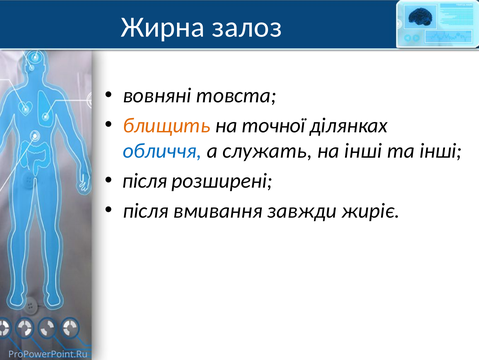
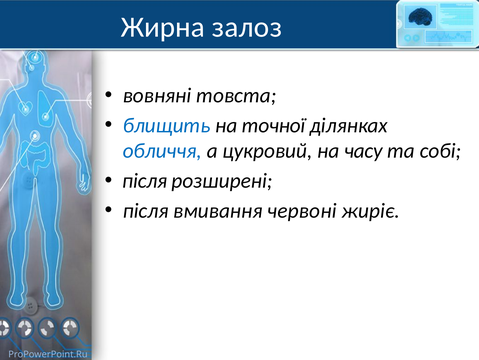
блищить colour: orange -> blue
служать: служать -> цукровий
на інші: інші -> часу
та інші: інші -> собі
завжди: завжди -> червоні
